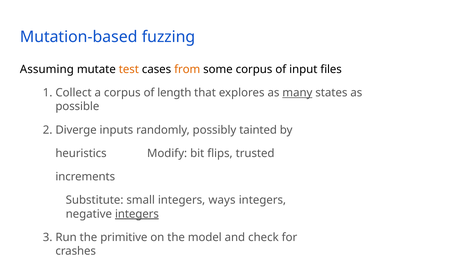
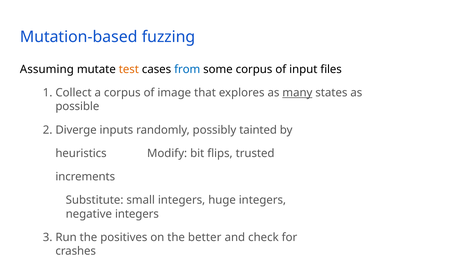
from colour: orange -> blue
length: length -> image
ways: ways -> huge
integers at (137, 214) underline: present -> none
primitive: primitive -> positives
model: model -> better
